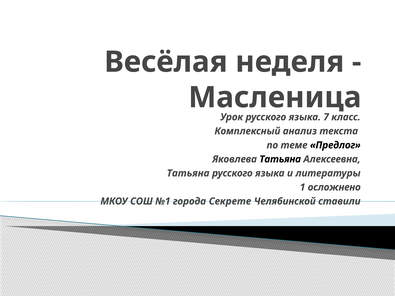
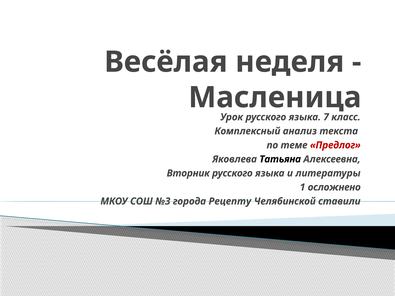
Предлог colour: black -> red
Татьяна at (188, 173): Татьяна -> Вторник
№1: №1 -> №3
Секрете: Секрете -> Рецепту
